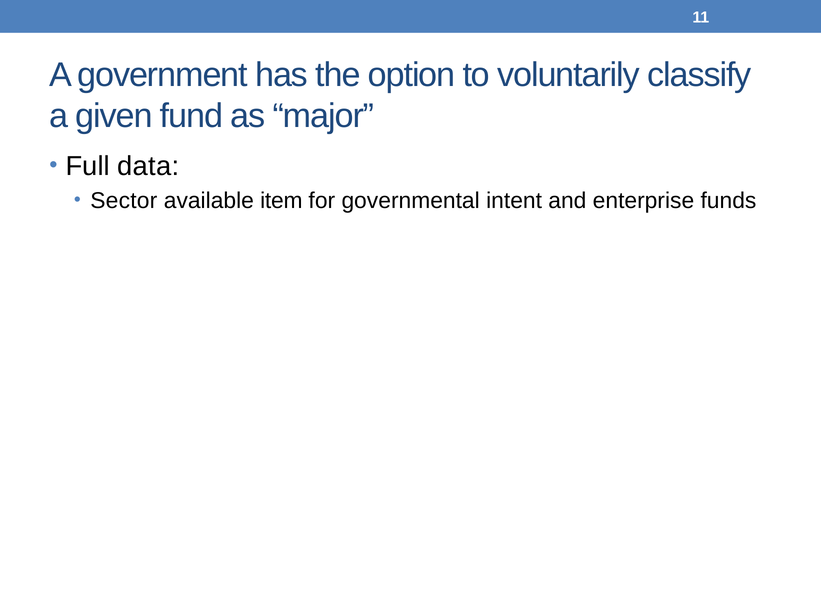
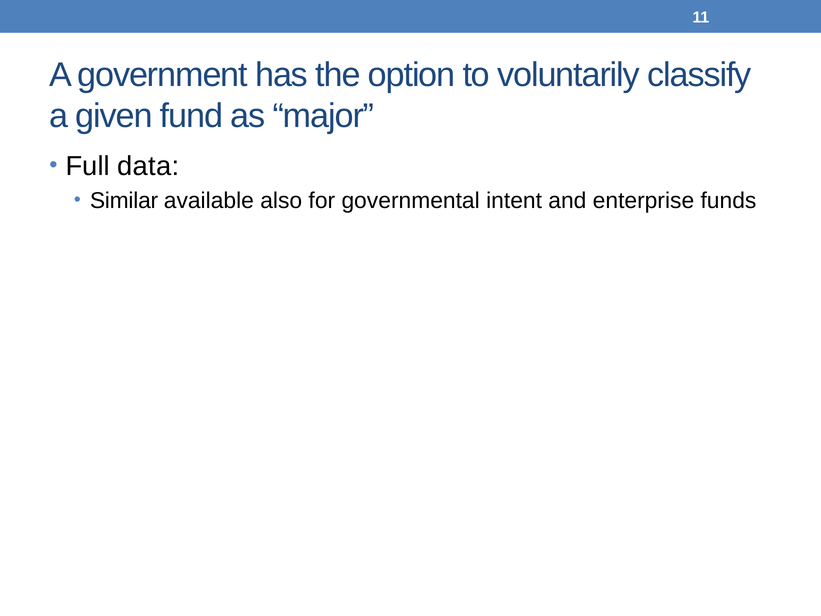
Sector: Sector -> Similar
item: item -> also
